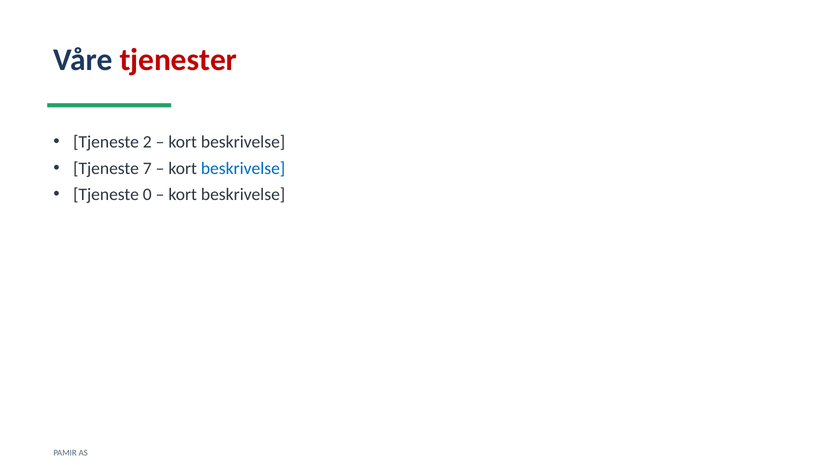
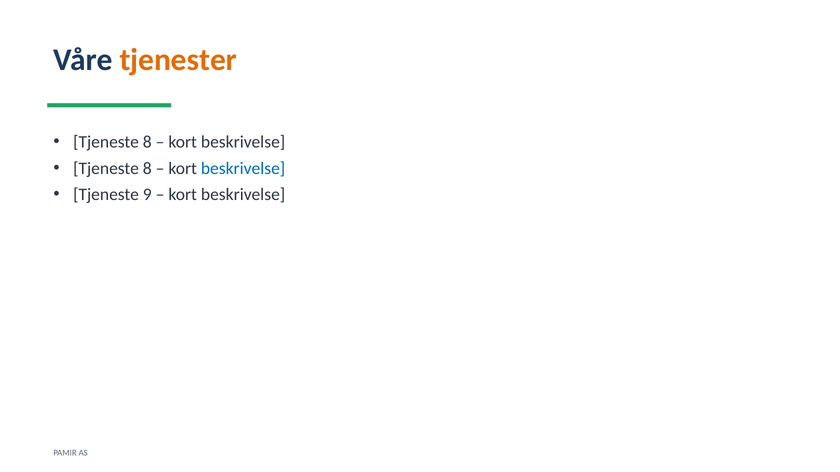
tjenester colour: red -> orange
2 at (147, 142): 2 -> 8
7 at (147, 169): 7 -> 8
0: 0 -> 9
